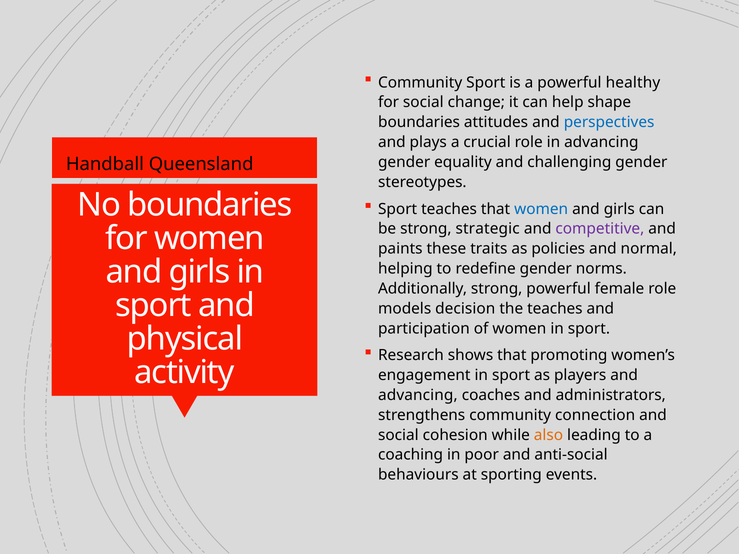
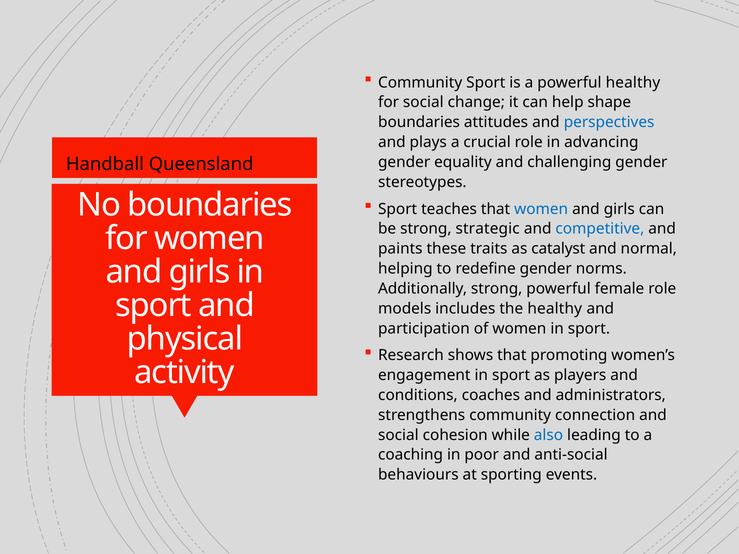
competitive colour: purple -> blue
policies: policies -> catalyst
decision: decision -> includes
the teaches: teaches -> healthy
advancing at (418, 395): advancing -> conditions
also colour: orange -> blue
